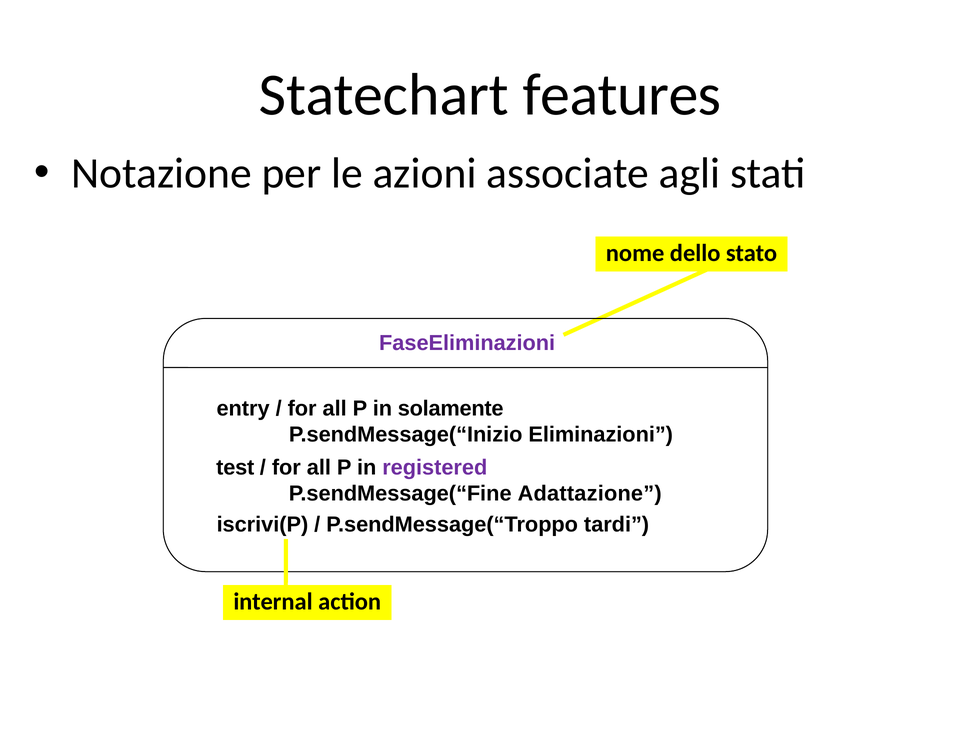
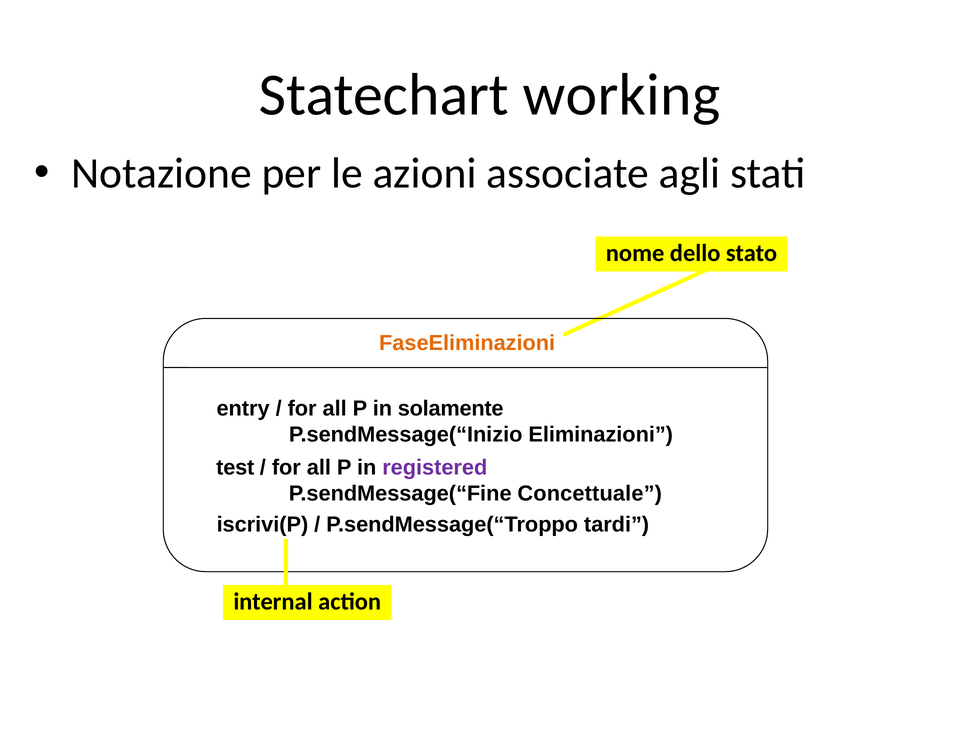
features: features -> working
FaseEliminazioni colour: purple -> orange
Adattazione: Adattazione -> Concettuale
